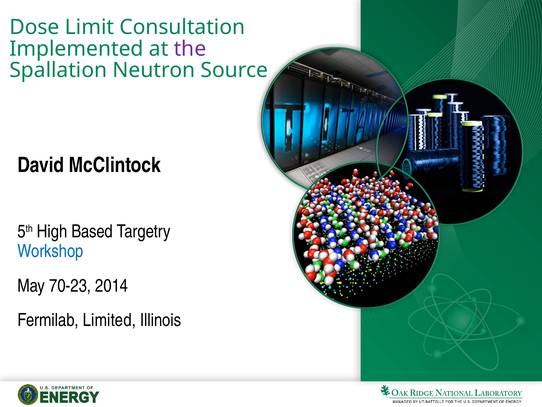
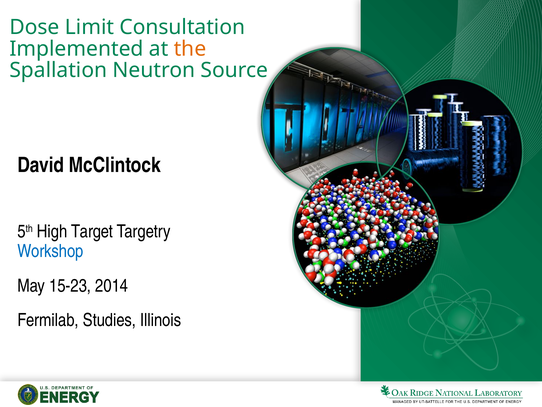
the colour: purple -> orange
Based: Based -> Target
70-23: 70-23 -> 15-23
Limited: Limited -> Studies
